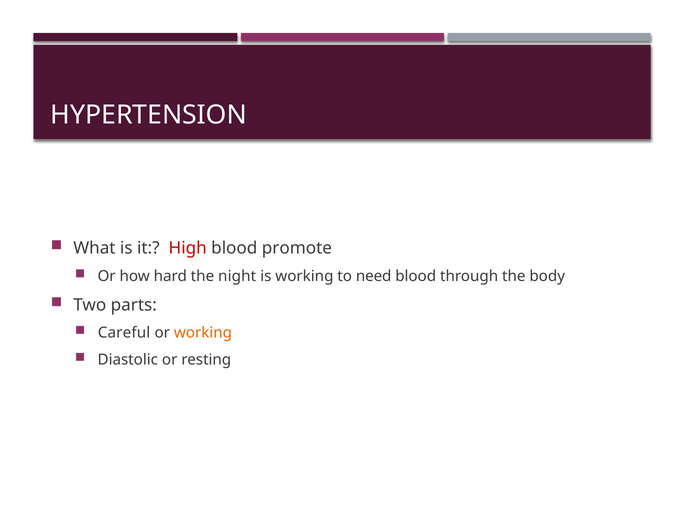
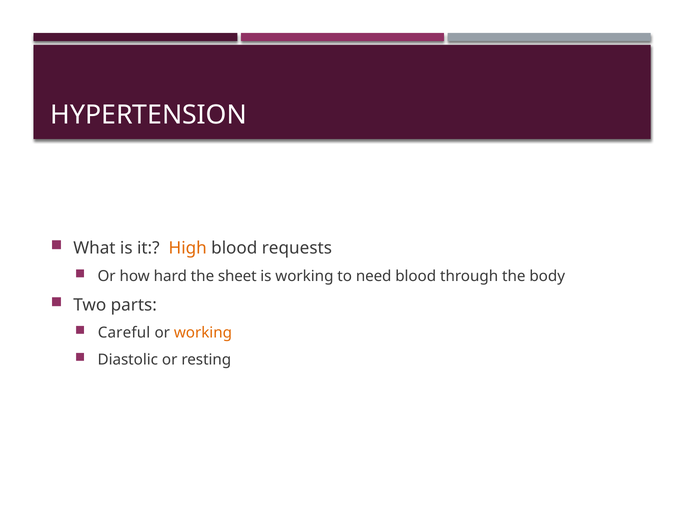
High colour: red -> orange
promote: promote -> requests
night: night -> sheet
